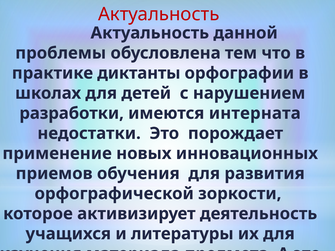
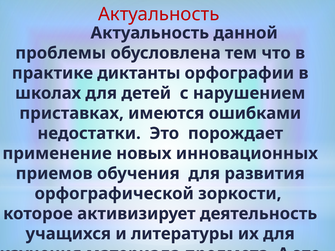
разработки: разработки -> приставках
интерната: интерната -> ошибками
